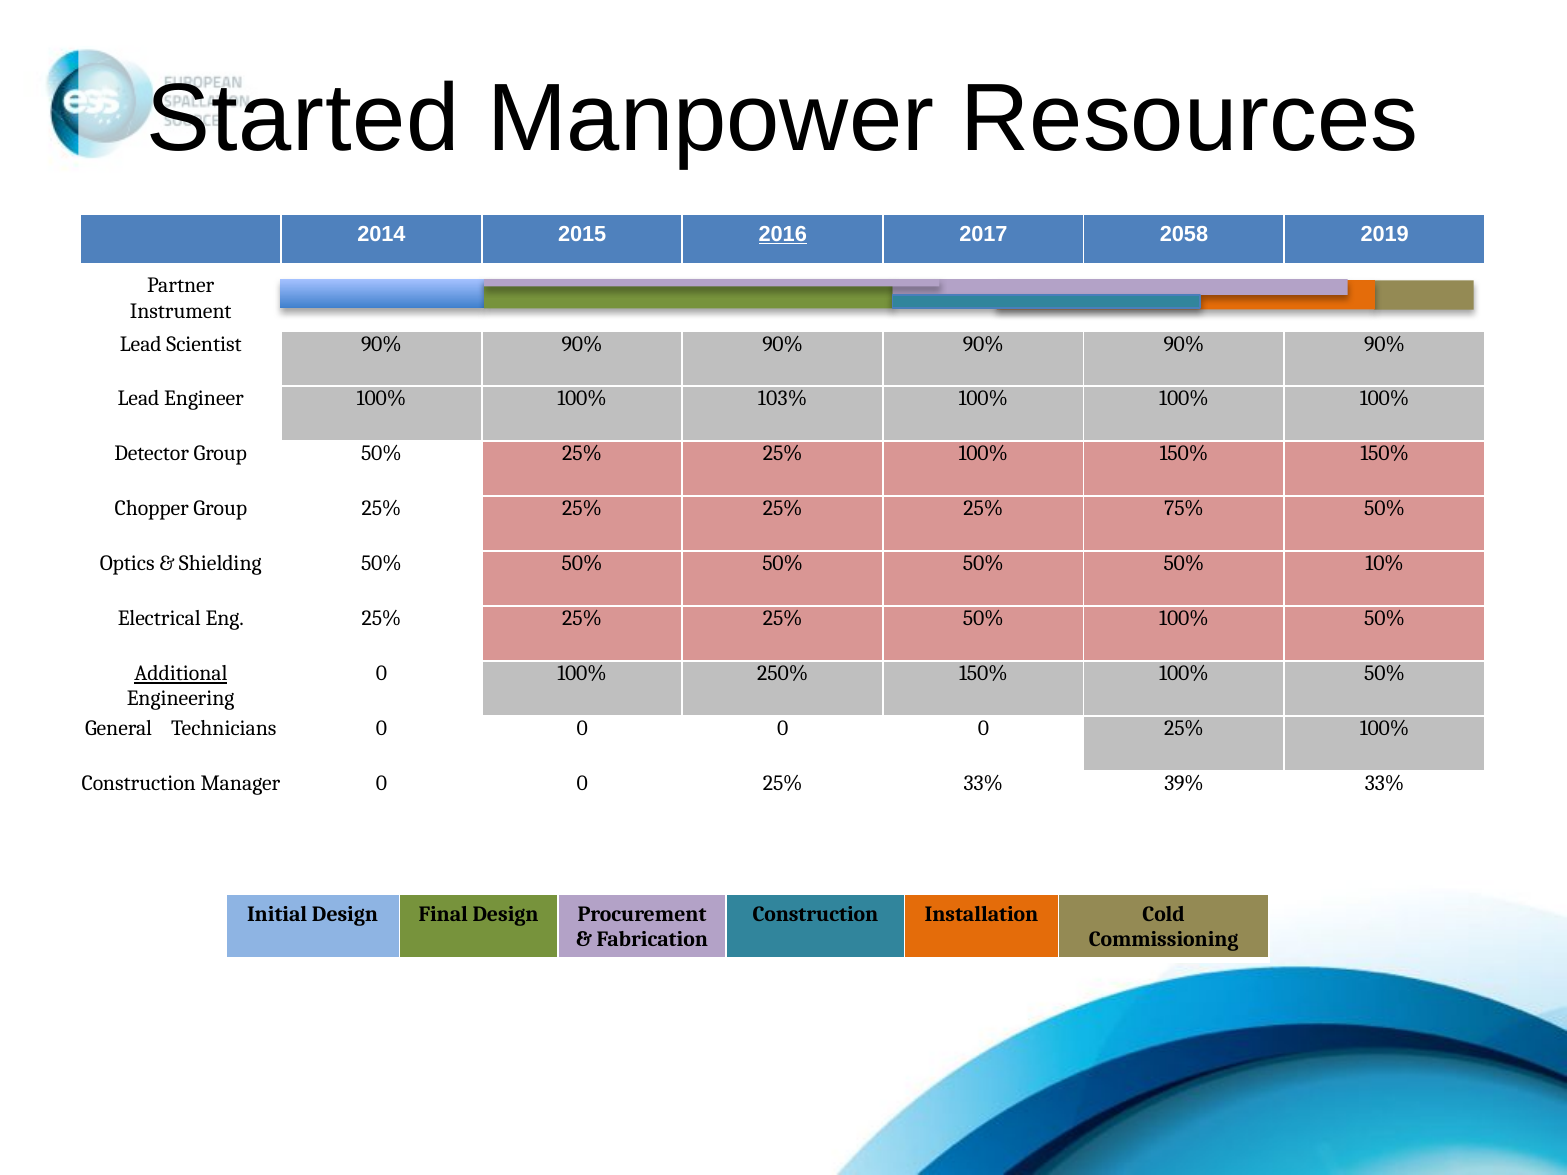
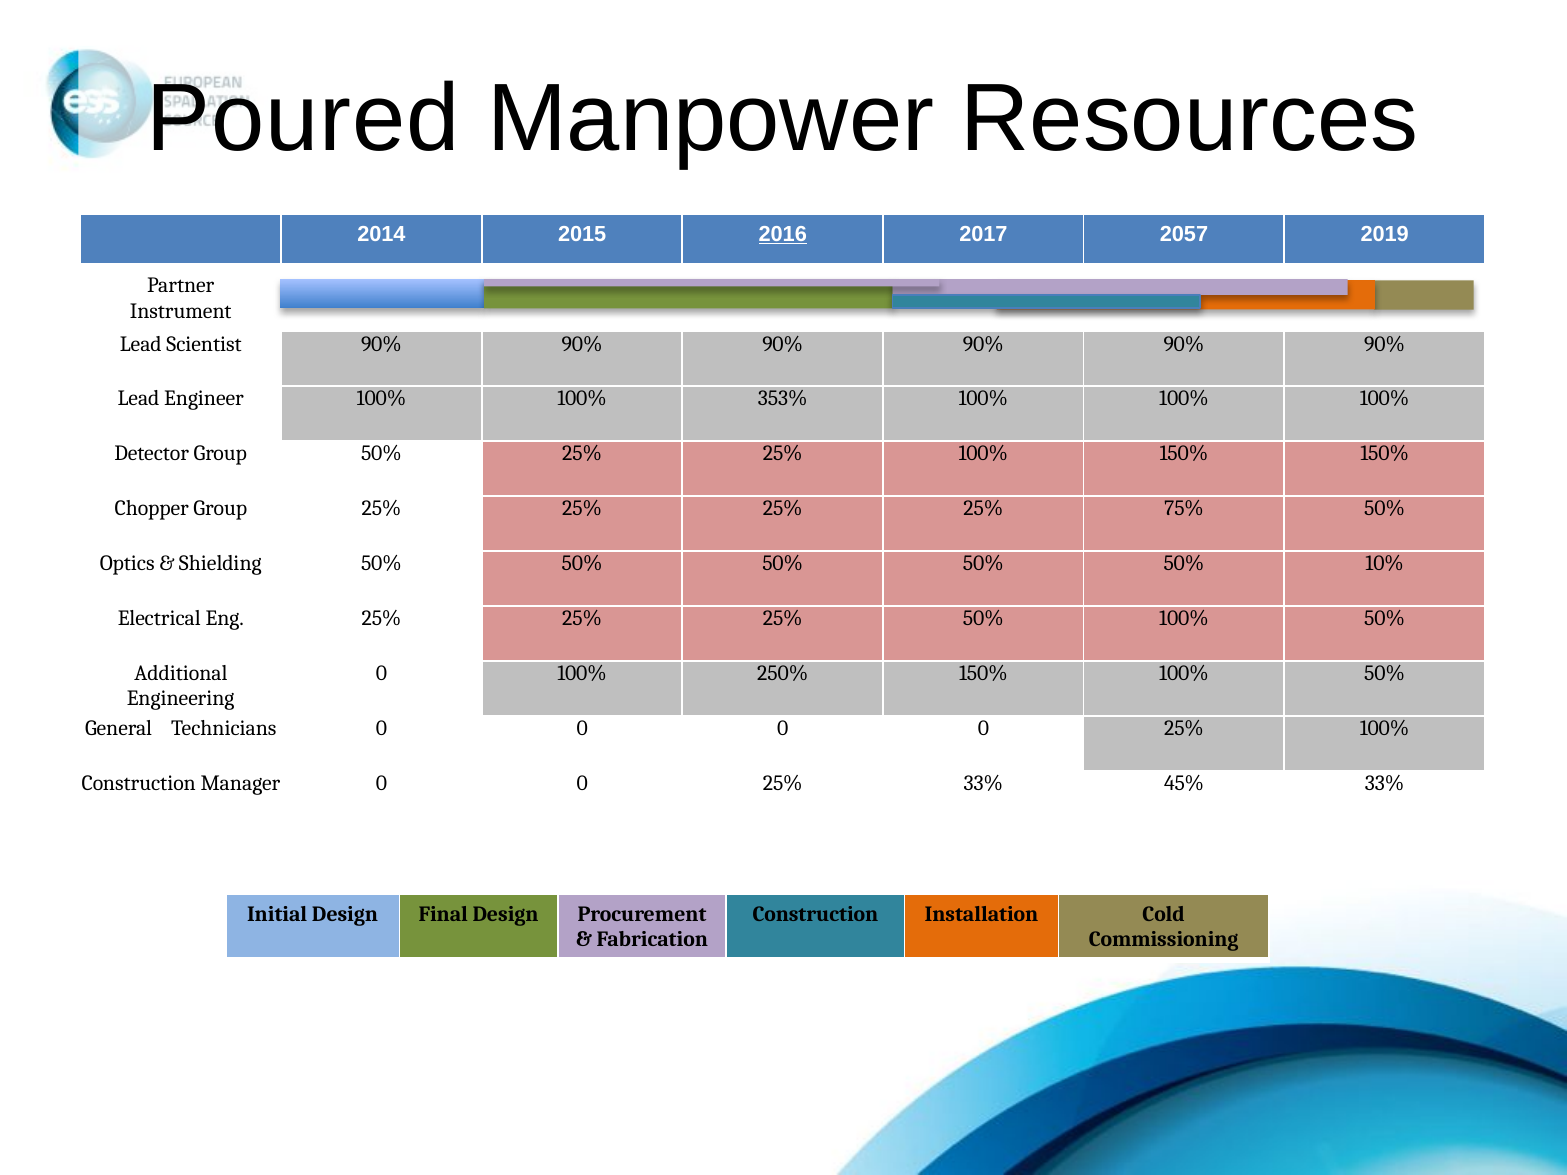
Started: Started -> Poured
2058: 2058 -> 2057
103%: 103% -> 353%
Additional underline: present -> none
39%: 39% -> 45%
